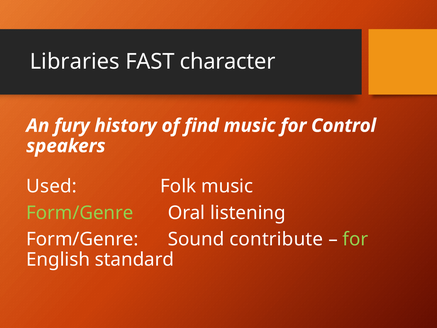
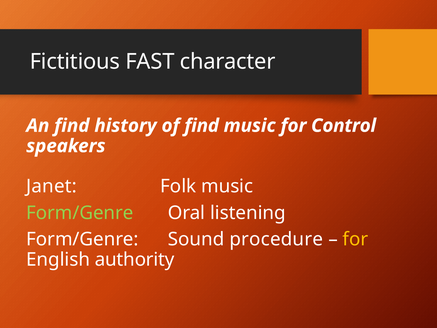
Libraries: Libraries -> Fictitious
An fury: fury -> find
Used: Used -> Janet
contribute: contribute -> procedure
for at (355, 239) colour: light green -> yellow
standard: standard -> authority
